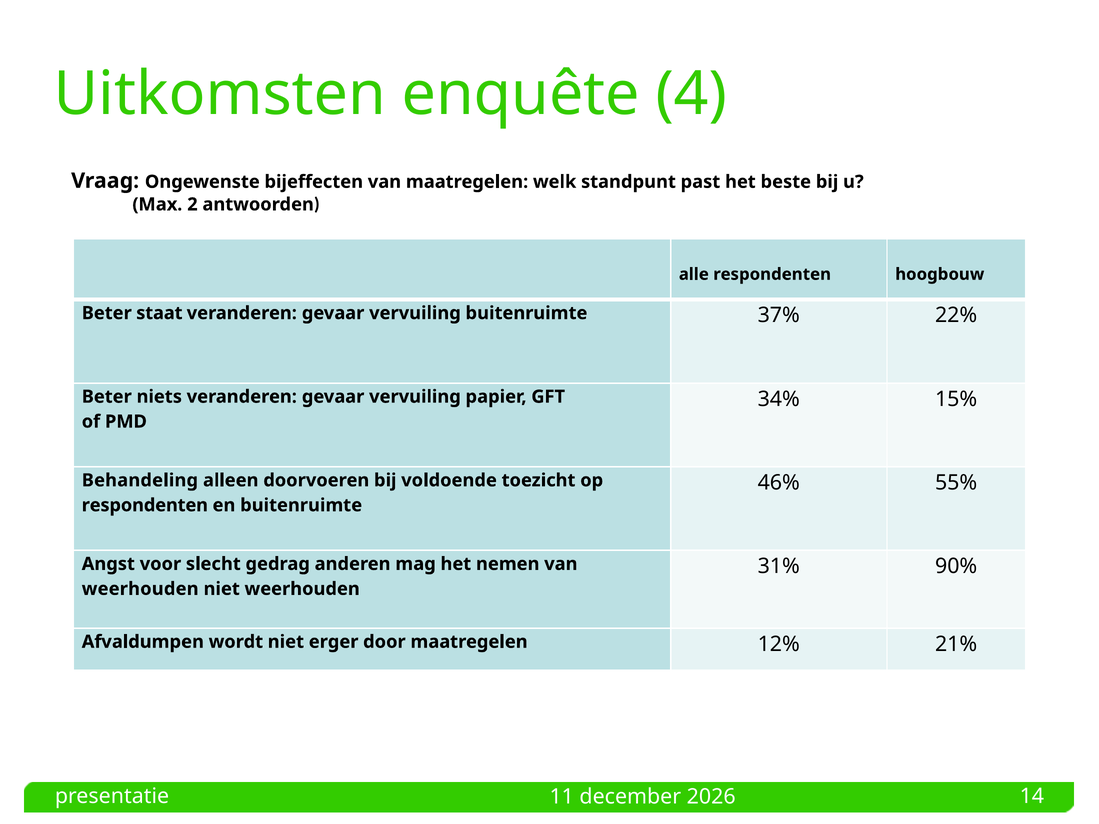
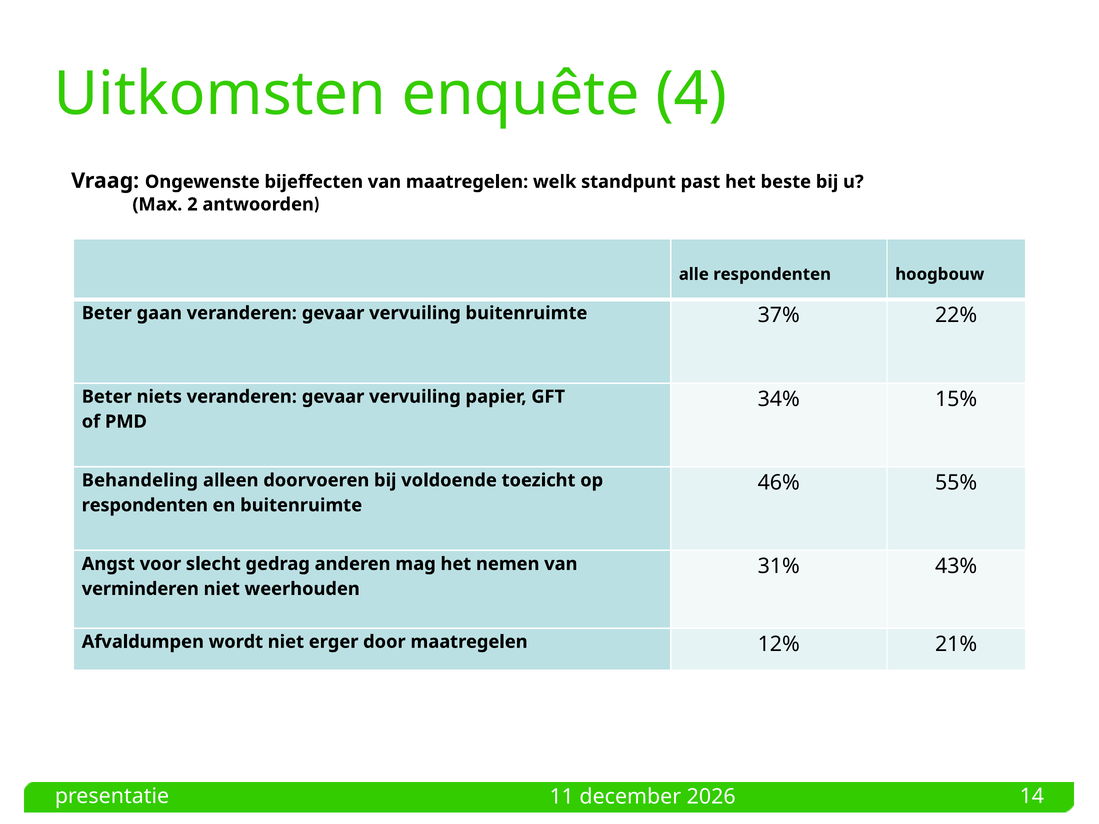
staat: staat -> gaan
90%: 90% -> 43%
weerhouden at (140, 589): weerhouden -> verminderen
